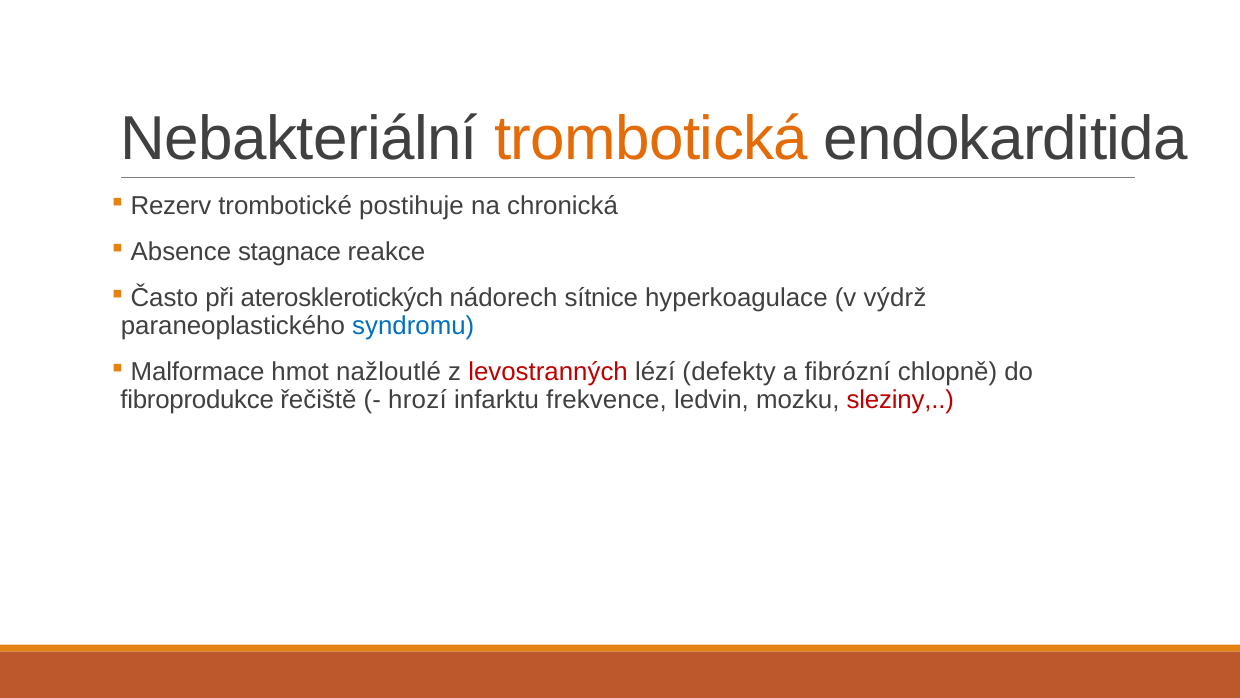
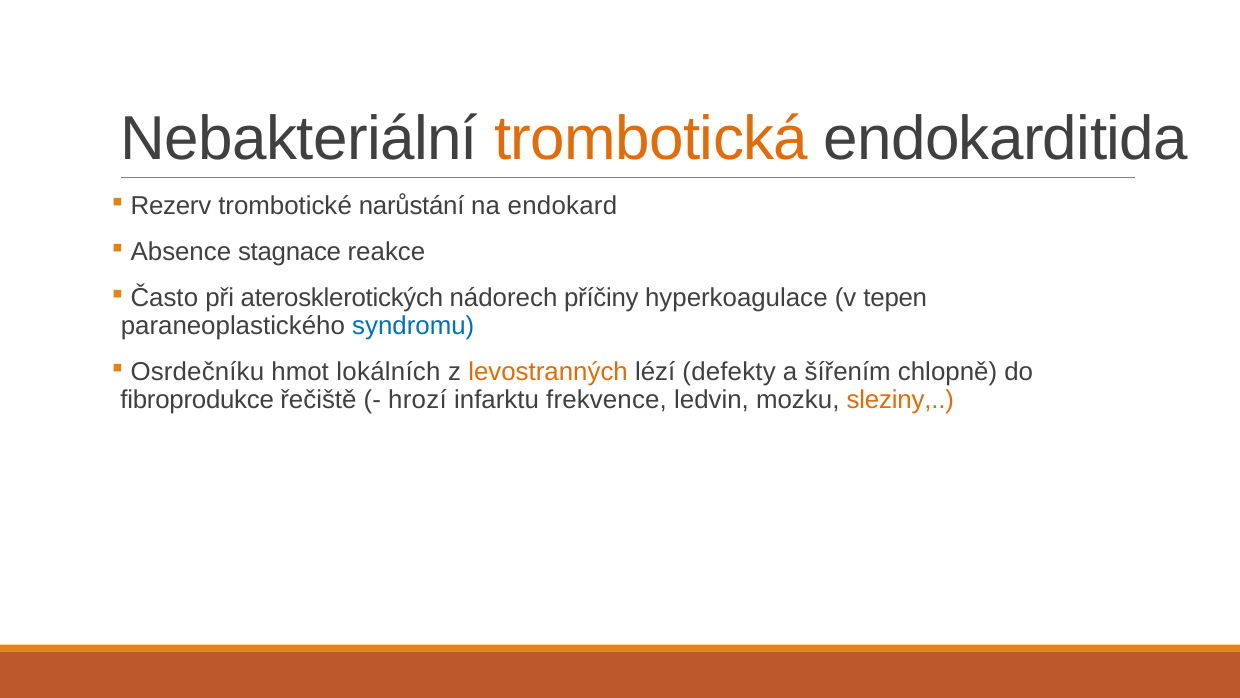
postihuje: postihuje -> narůstání
chronická: chronická -> endokard
sítnice: sítnice -> příčiny
výdrž: výdrž -> tepen
Malformace: Malformace -> Osrdečníku
nažloutlé: nažloutlé -> lokálních
levostranných colour: red -> orange
fibrózní: fibrózní -> šířením
sleziny colour: red -> orange
